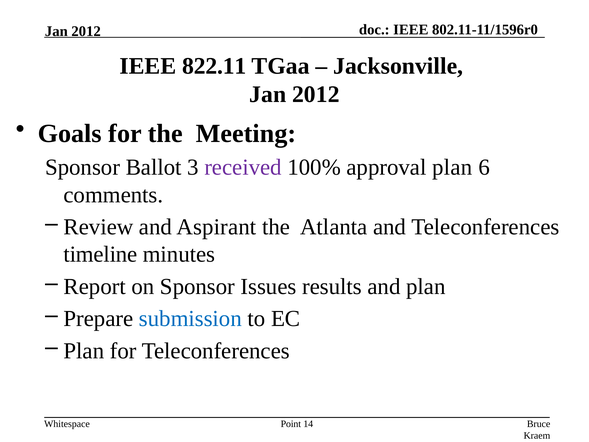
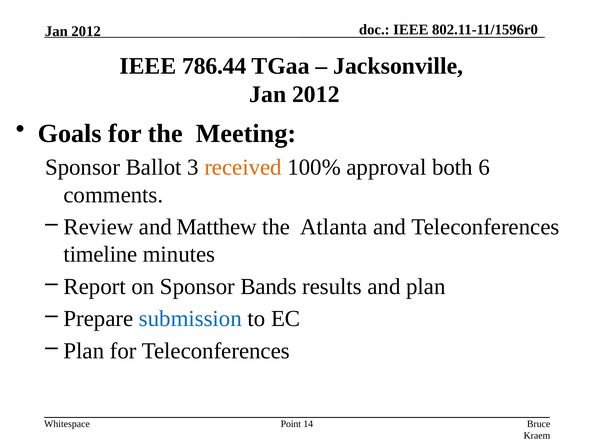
822.11: 822.11 -> 786.44
received colour: purple -> orange
approval plan: plan -> both
Aspirant: Aspirant -> Matthew
Issues: Issues -> Bands
